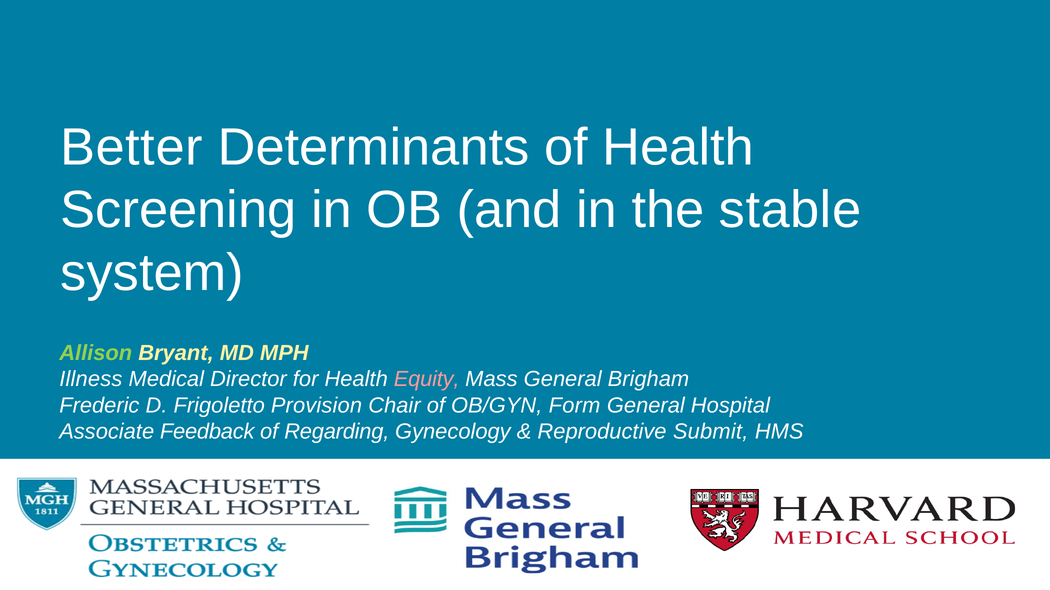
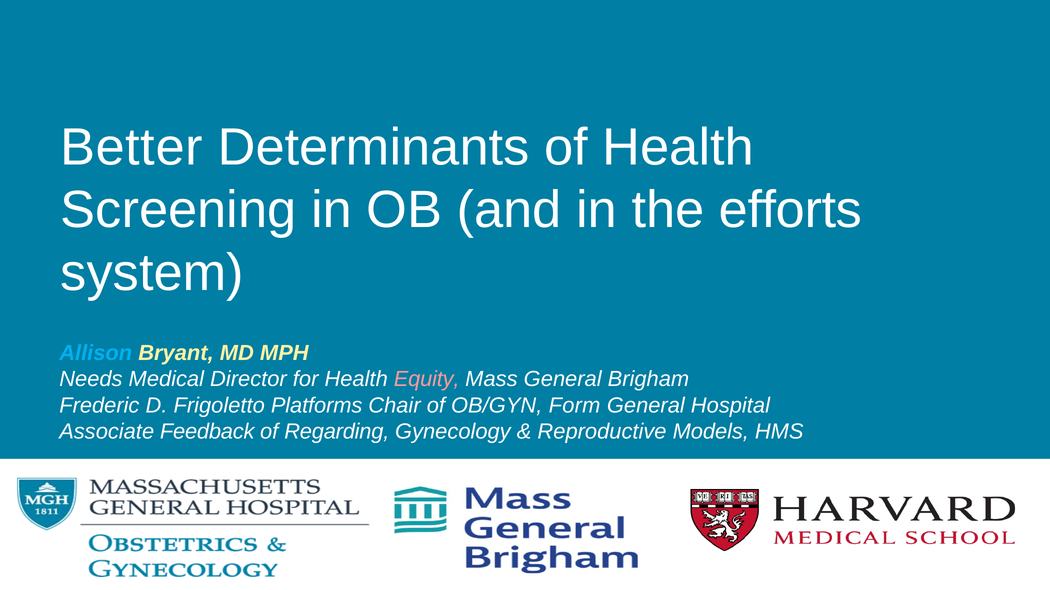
stable: stable -> efforts
Allison colour: light green -> light blue
Illness: Illness -> Needs
Provision: Provision -> Platforms
Submit: Submit -> Models
